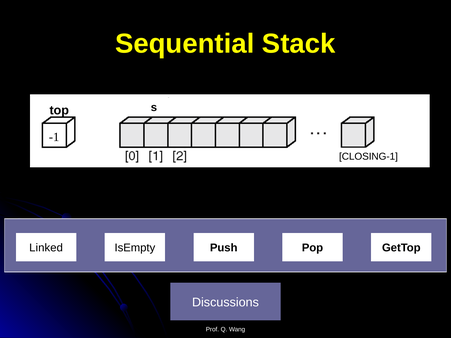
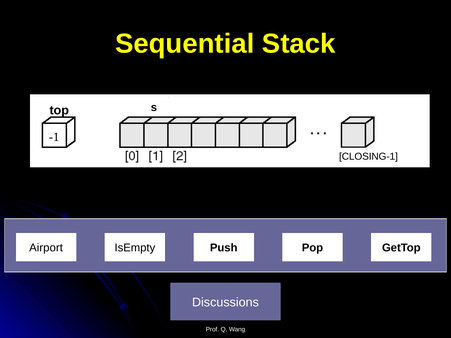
Linked: Linked -> Airport
